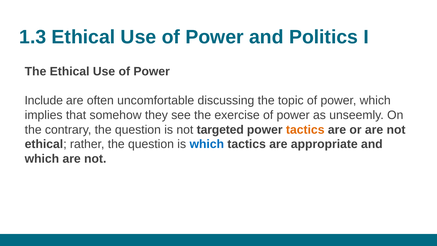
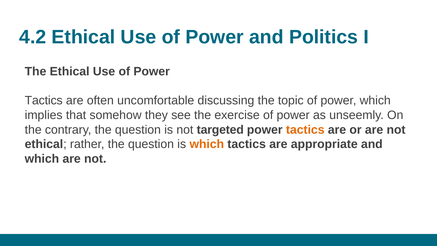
1.3: 1.3 -> 4.2
Include at (44, 100): Include -> Tactics
which at (207, 144) colour: blue -> orange
